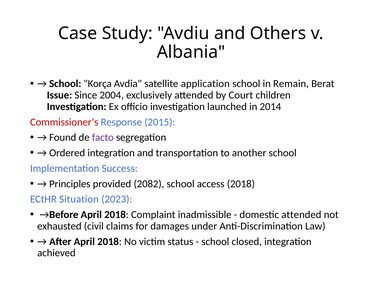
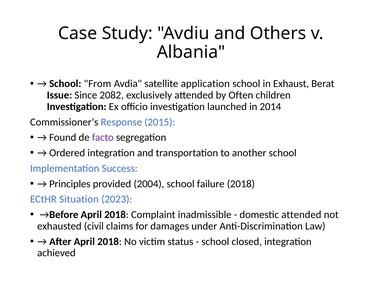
Korça: Korça -> From
Remain: Remain -> Exhaust
2004: 2004 -> 2082
Court: Court -> Often
Commissioner’s colour: red -> black
2082: 2082 -> 2004
access: access -> failure
